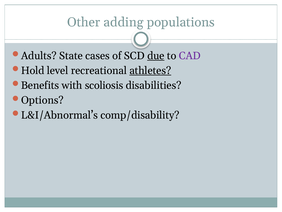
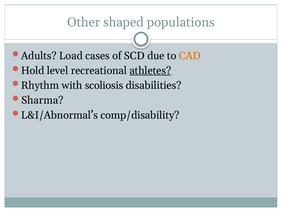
adding: adding -> shaped
State: State -> Load
due underline: present -> none
CAD colour: purple -> orange
Benefits: Benefits -> Rhythm
Options: Options -> Sharma
